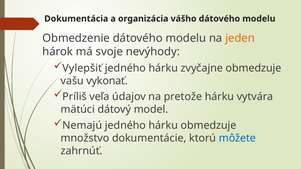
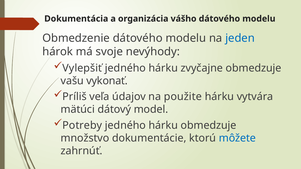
jeden colour: orange -> blue
pretože: pretože -> použite
Nemajú: Nemajú -> Potreby
